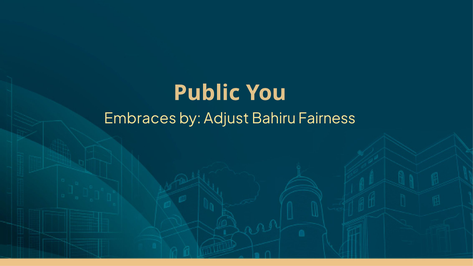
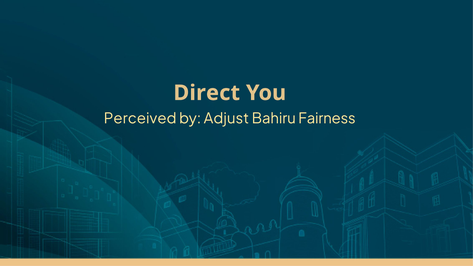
Public: Public -> Direct
Embraces: Embraces -> Perceived
